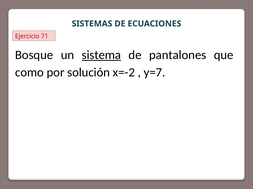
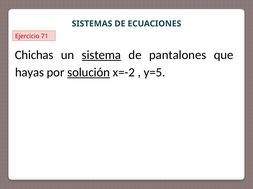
Bosque: Bosque -> Chichas
como: como -> hayas
solución underline: none -> present
y=7: y=7 -> y=5
